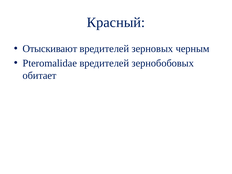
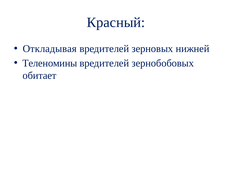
Отыскивают: Отыскивают -> Откладывая
черным: черным -> нижней
Pteromalidae: Pteromalidae -> Теленомины
